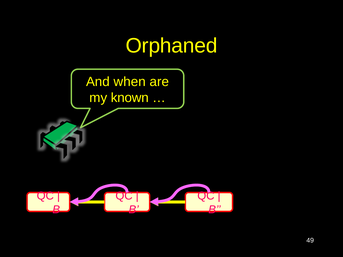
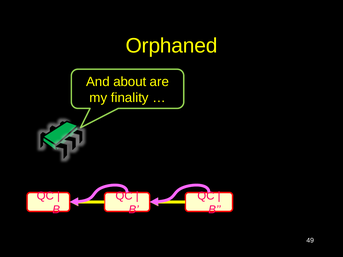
when: when -> about
known: known -> finality
